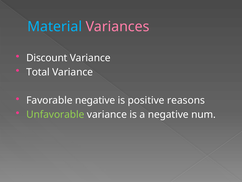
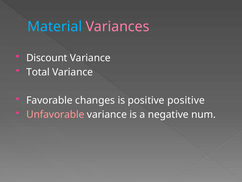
Favorable negative: negative -> changes
positive reasons: reasons -> positive
Unfavorable colour: light green -> pink
